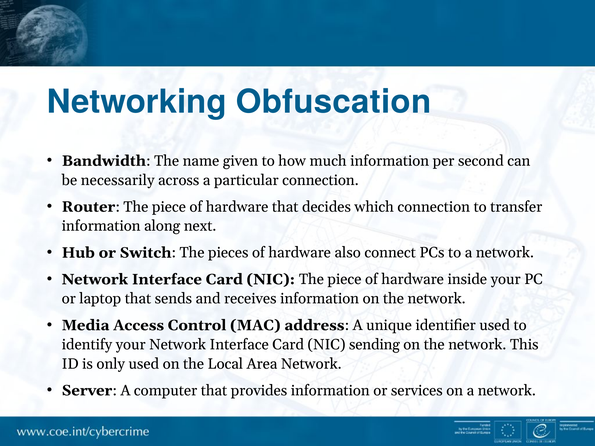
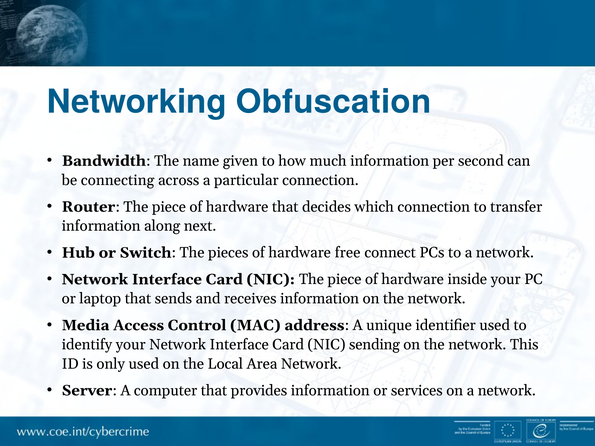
necessarily: necessarily -> connecting
also: also -> free
